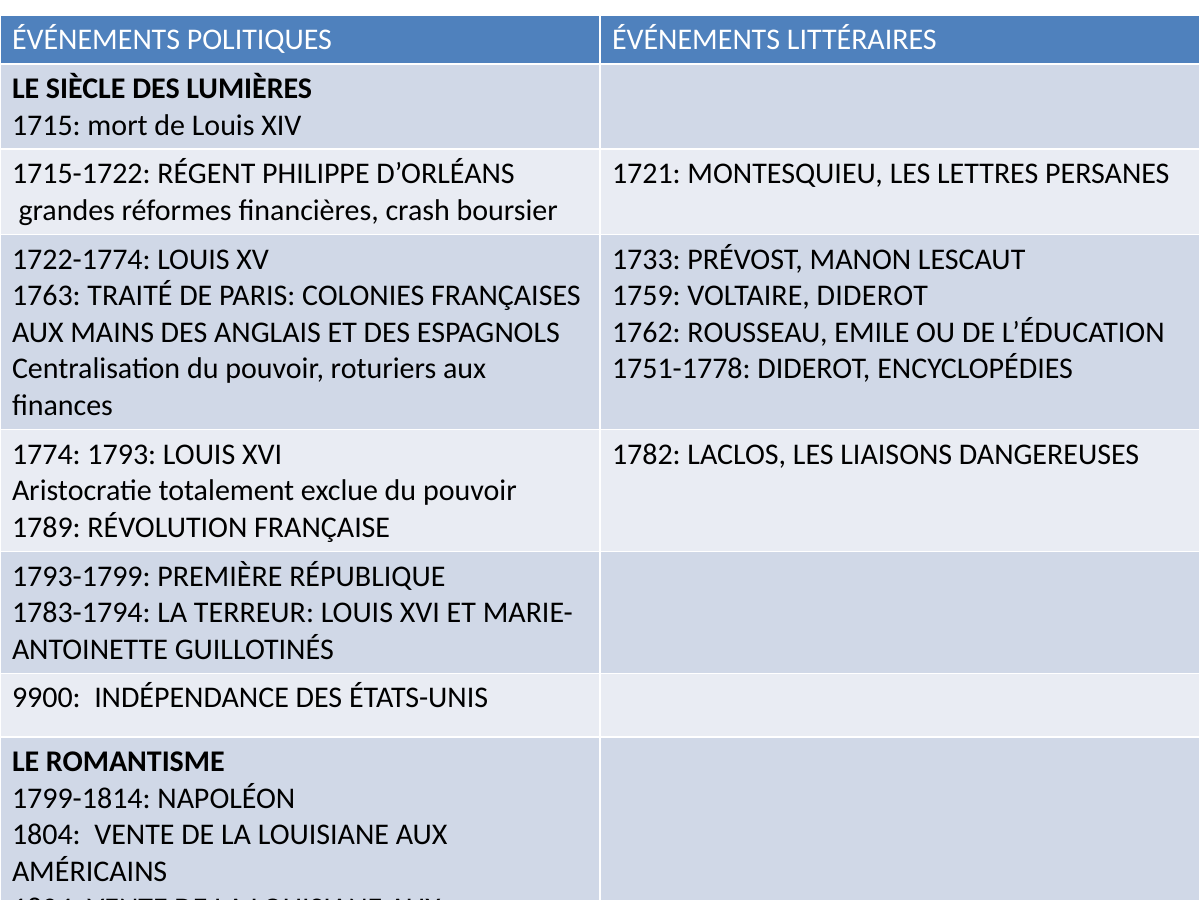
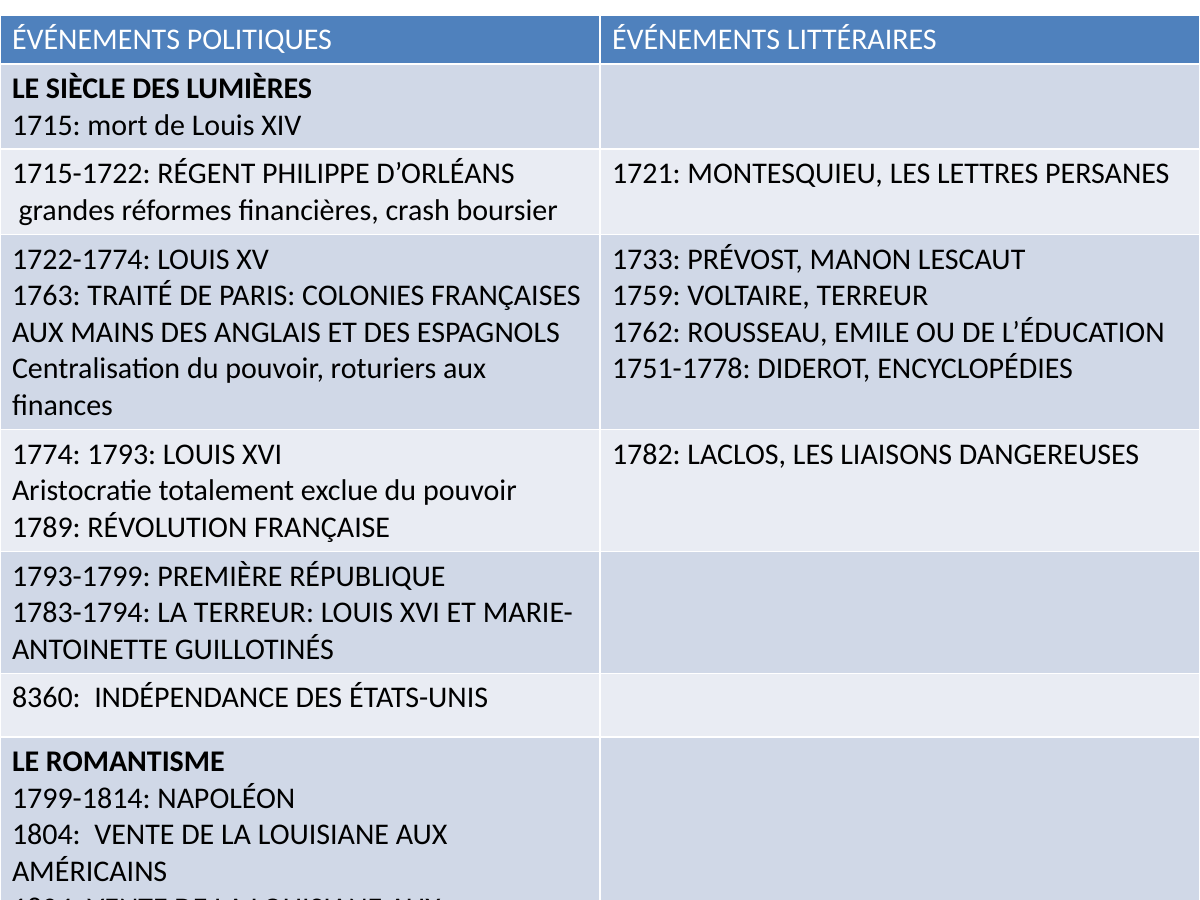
VOLTAIRE DIDEROT: DIDEROT -> TERREUR
9900: 9900 -> 8360
